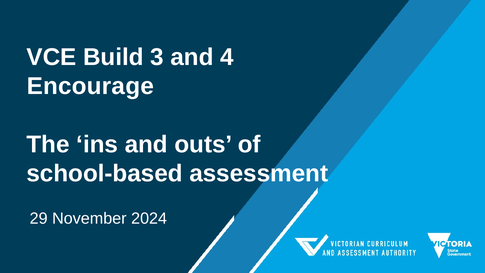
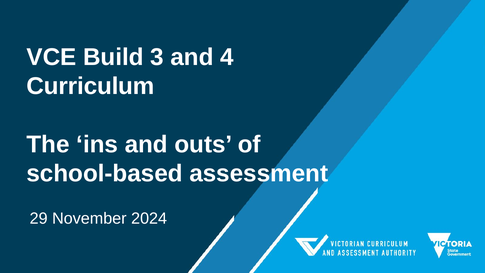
Encourage: Encourage -> Curriculum
